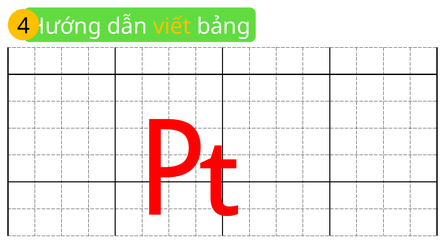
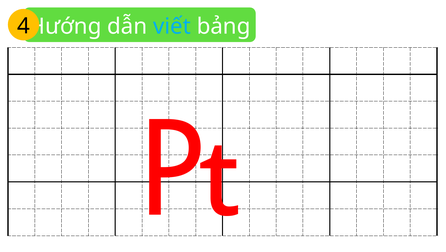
viết colour: yellow -> light blue
